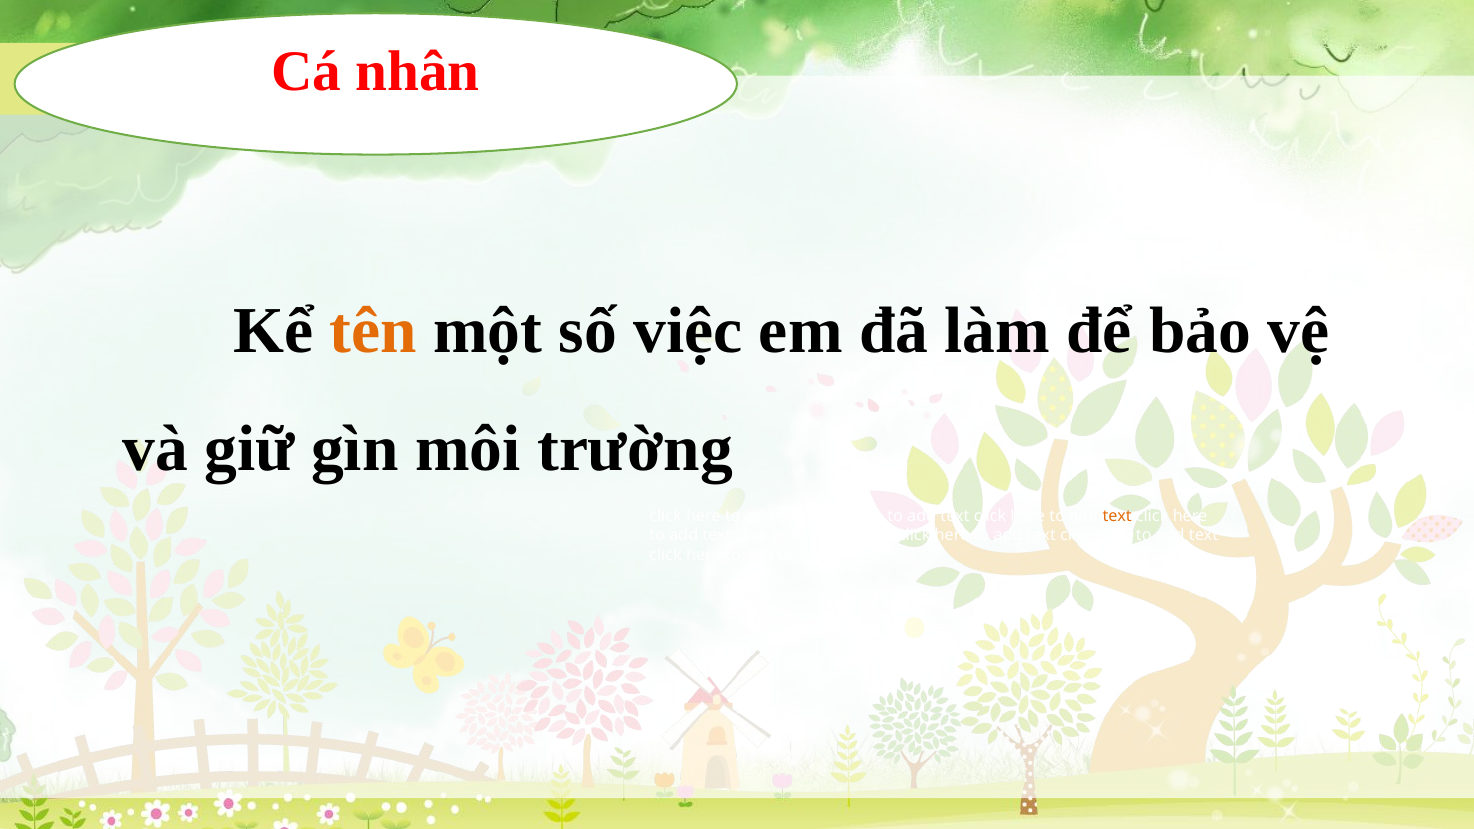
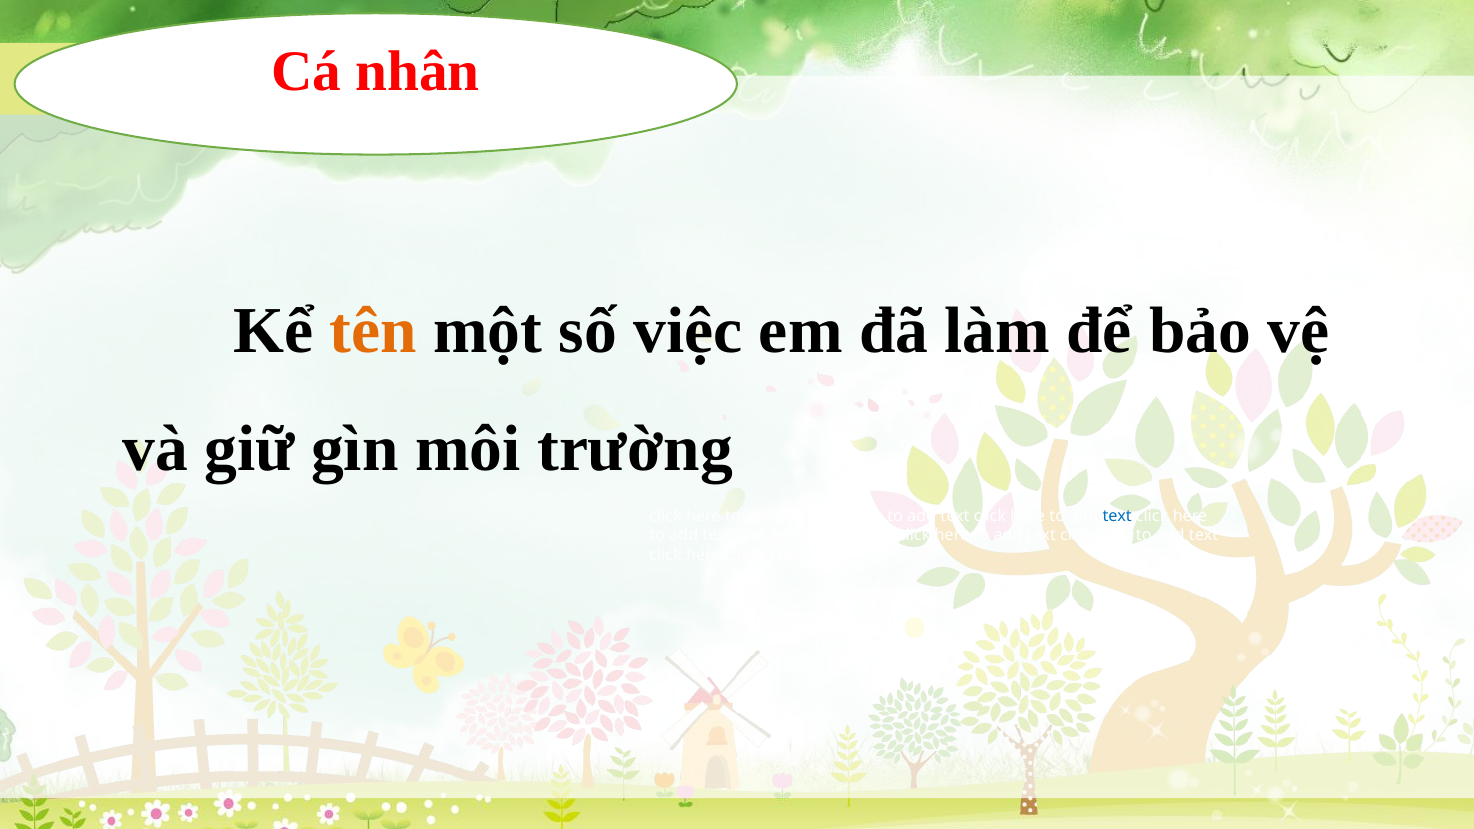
text at (1117, 516) colour: orange -> blue
